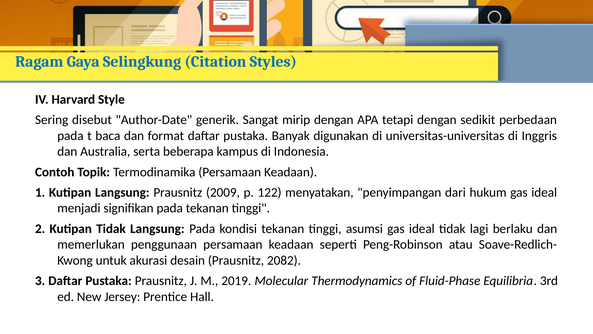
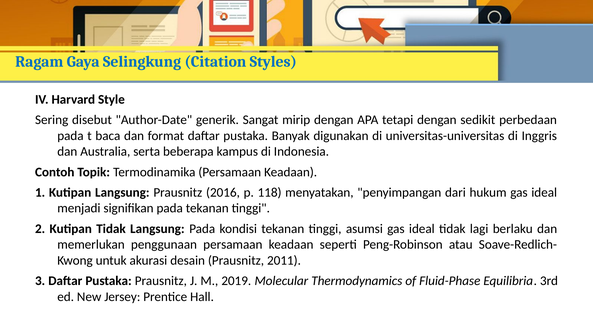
2009: 2009 -> 2016
122: 122 -> 118
2082: 2082 -> 2011
